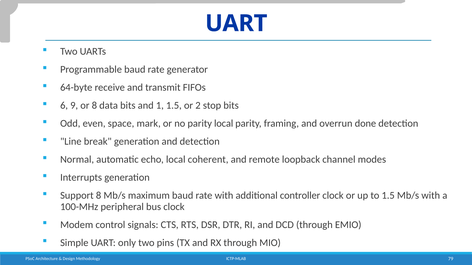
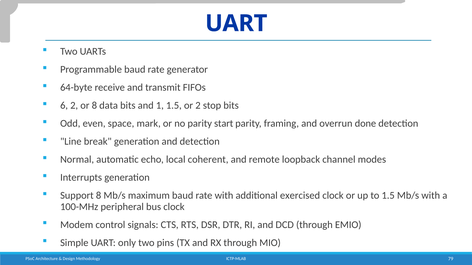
6 9: 9 -> 2
parity local: local -> start
controller: controller -> exercised
